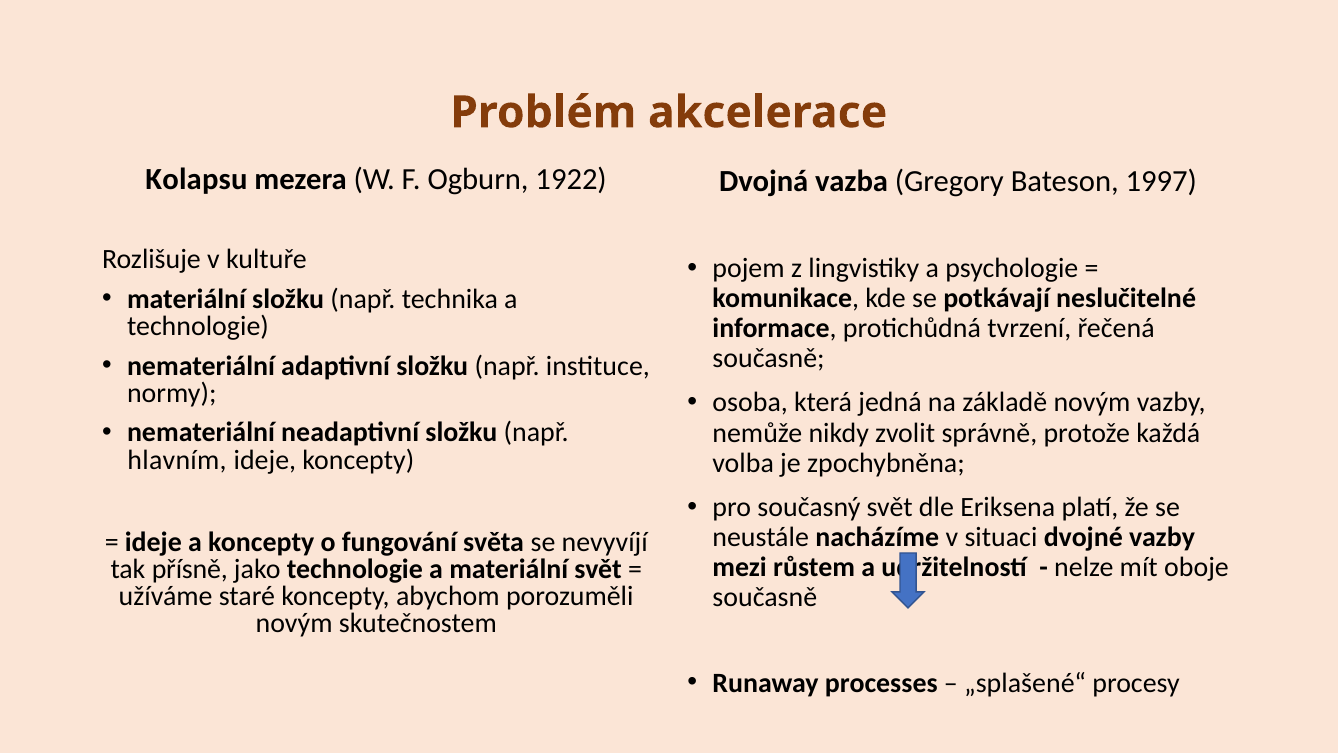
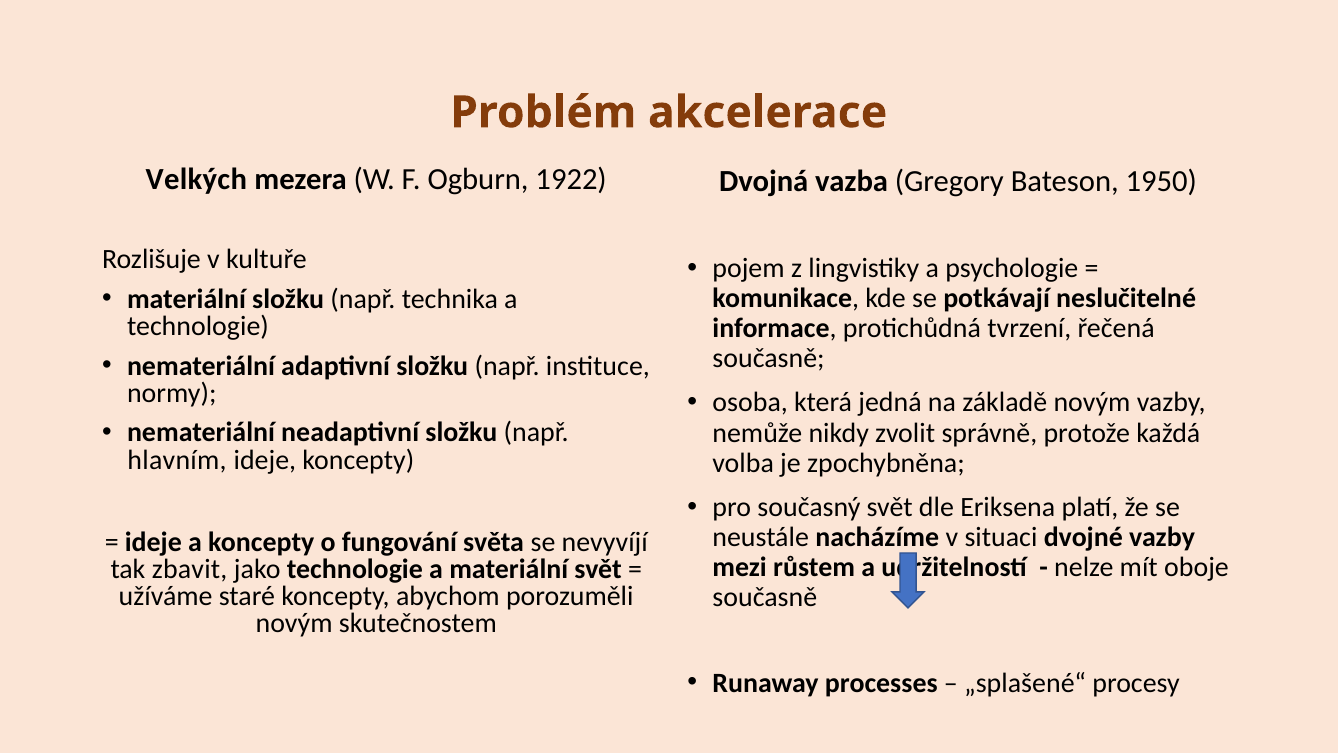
Kolapsu: Kolapsu -> Velkých
1997: 1997 -> 1950
přísně: přísně -> zbavit
